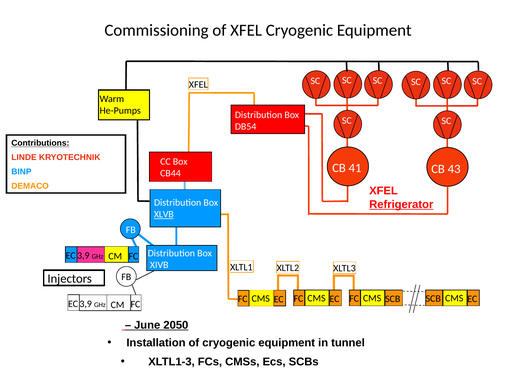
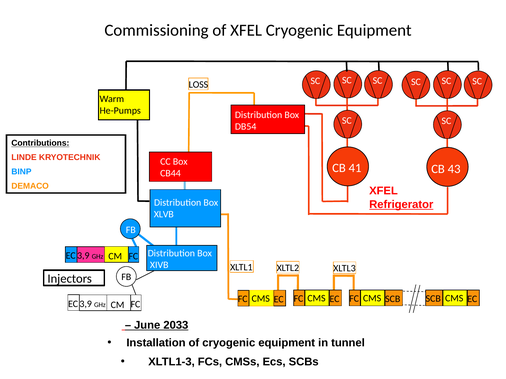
XFEL at (198, 85): XFEL -> LOSS
XLVB underline: present -> none
2050: 2050 -> 2033
